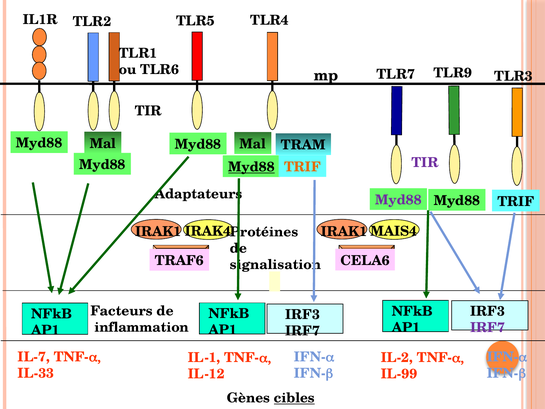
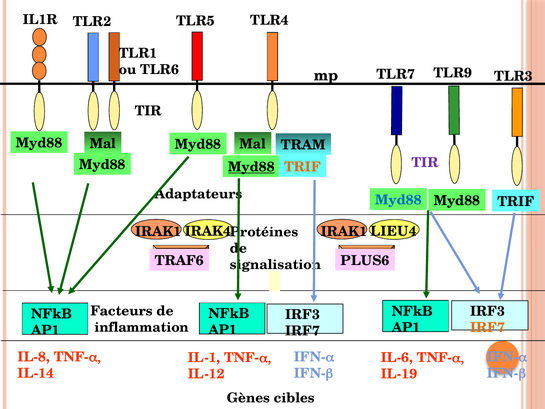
Myd88 at (398, 200) colour: purple -> blue
MAIS4: MAIS4 -> LIEU4
CELA6: CELA6 -> PLUS6
IRF7 at (487, 328) colour: purple -> orange
IL-7: IL-7 -> IL-8
IL-2: IL-2 -> IL-6
IL-33: IL-33 -> IL-14
IL-99: IL-99 -> IL-19
cibles underline: present -> none
